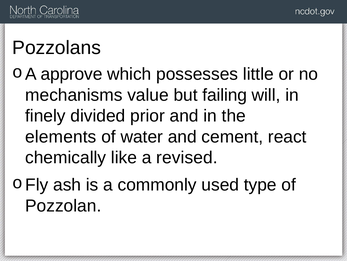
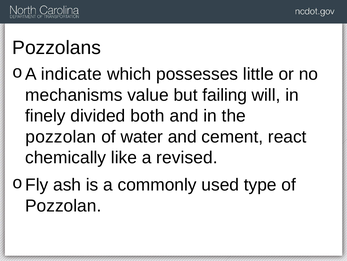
approve: approve -> indicate
prior: prior -> both
elements at (61, 136): elements -> pozzolan
